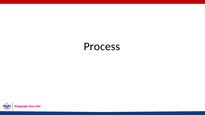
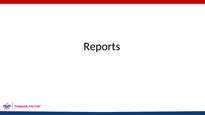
Process: Process -> Reports
